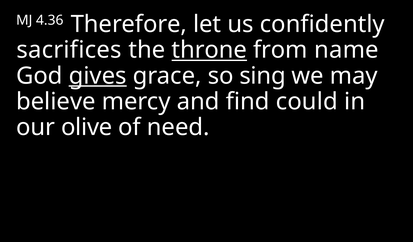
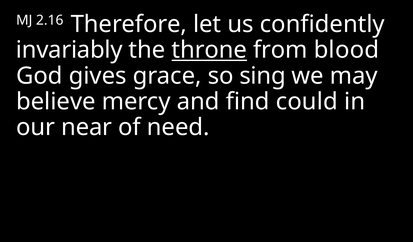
4.36: 4.36 -> 2.16
sacrifices: sacrifices -> invariably
name: name -> blood
gives underline: present -> none
olive: olive -> near
